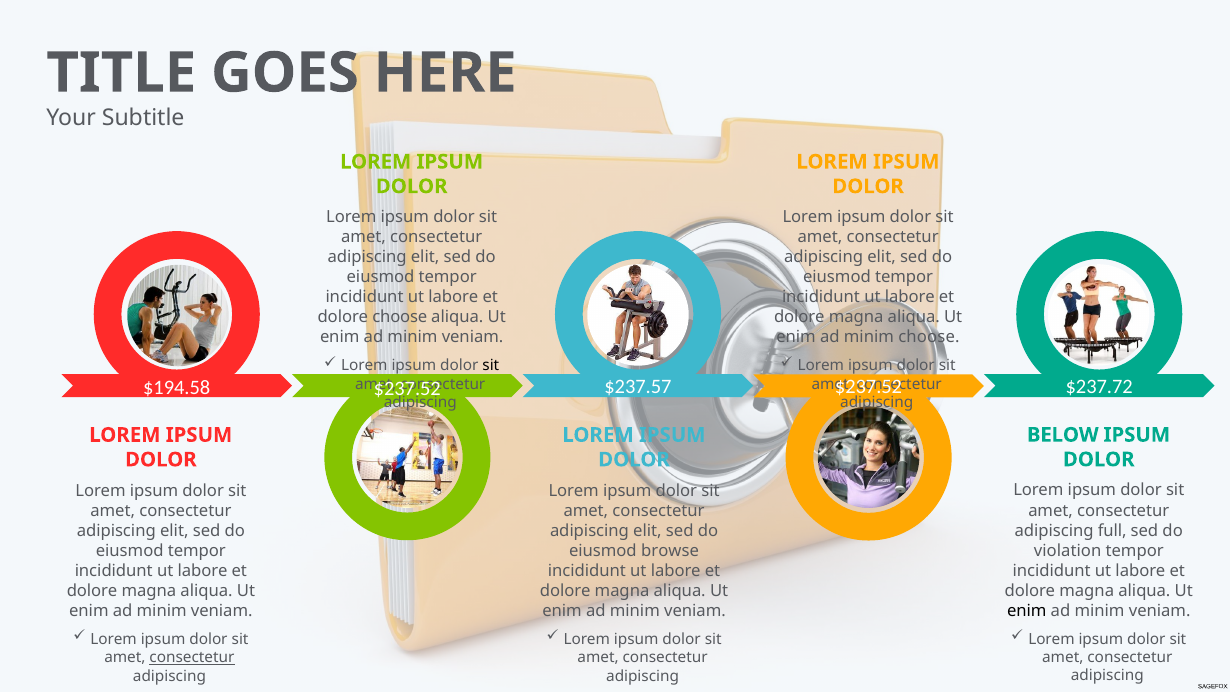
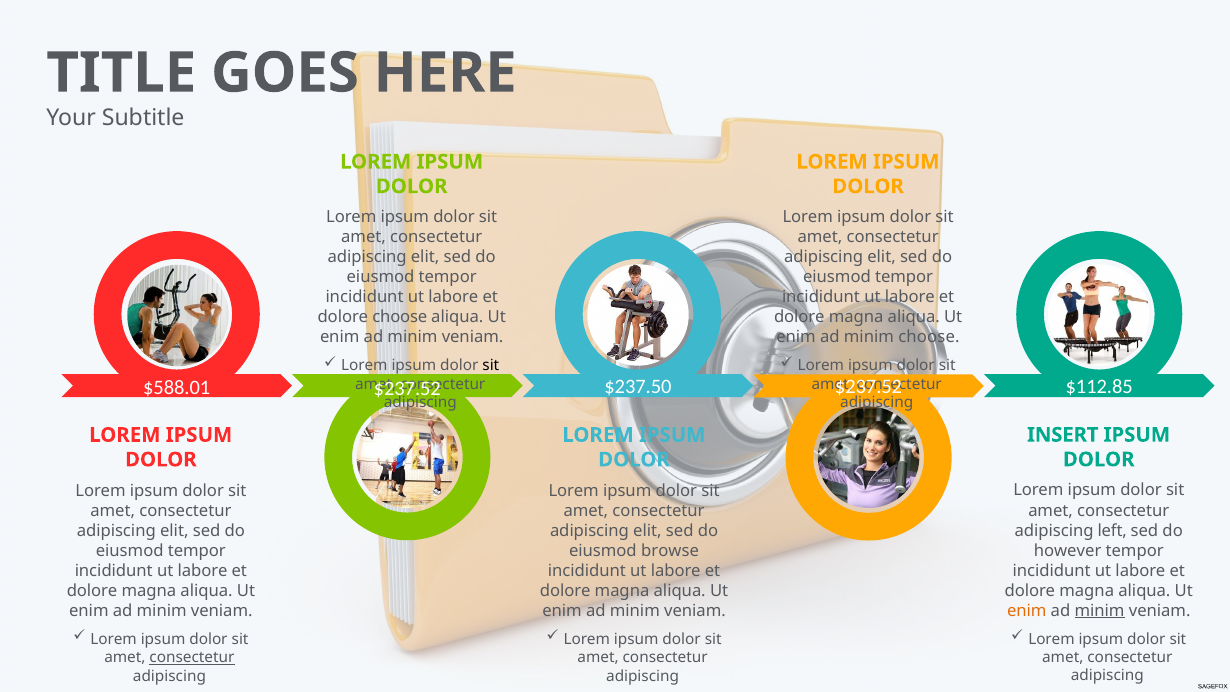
$194.58: $194.58 -> $588.01
$237.57: $237.57 -> $237.50
$237.72: $237.72 -> $112.85
BELOW: BELOW -> INSERT
full: full -> left
violation: violation -> however
enim at (1027, 610) colour: black -> orange
minim at (1100, 610) underline: none -> present
